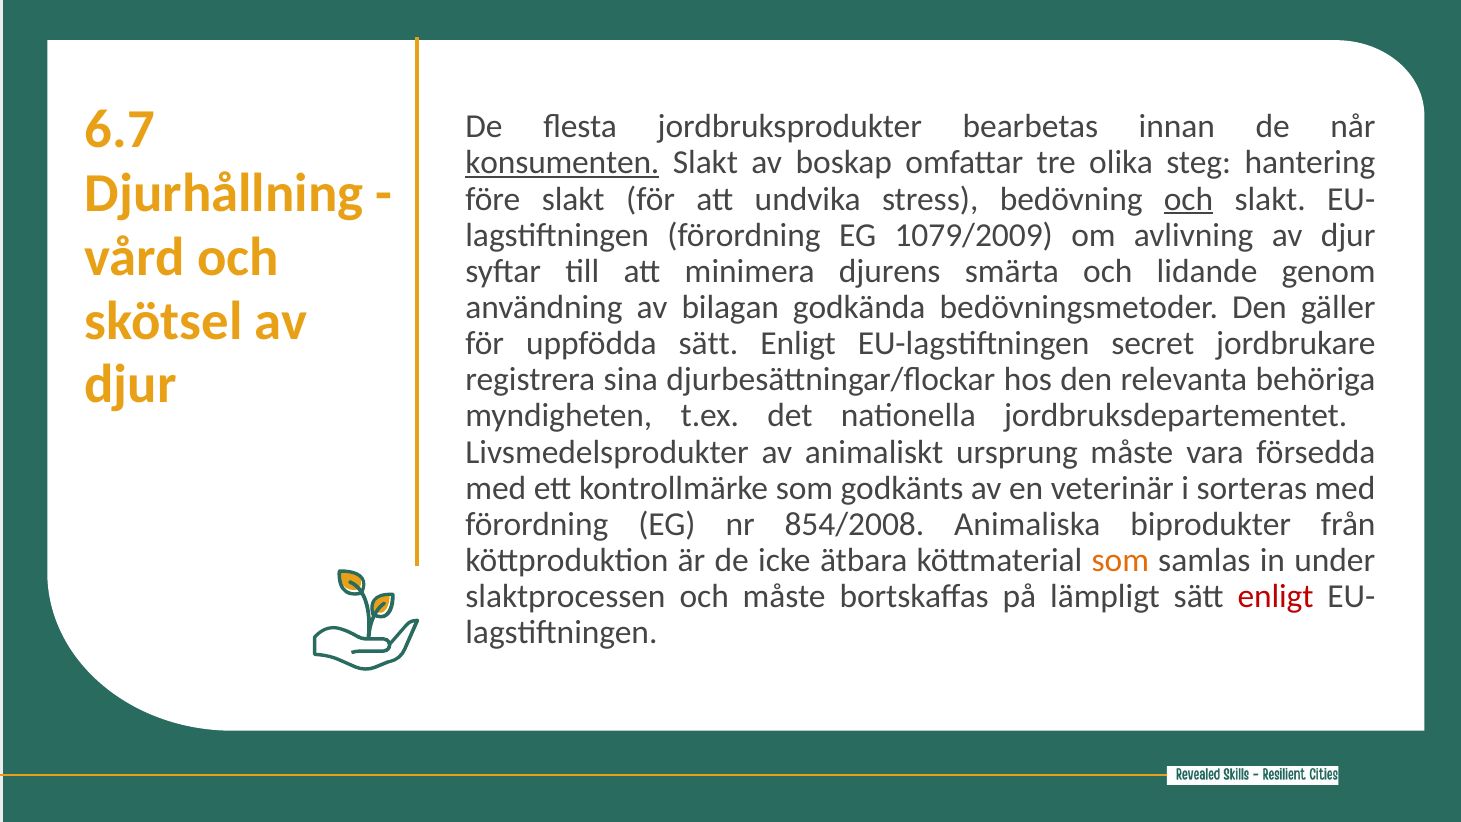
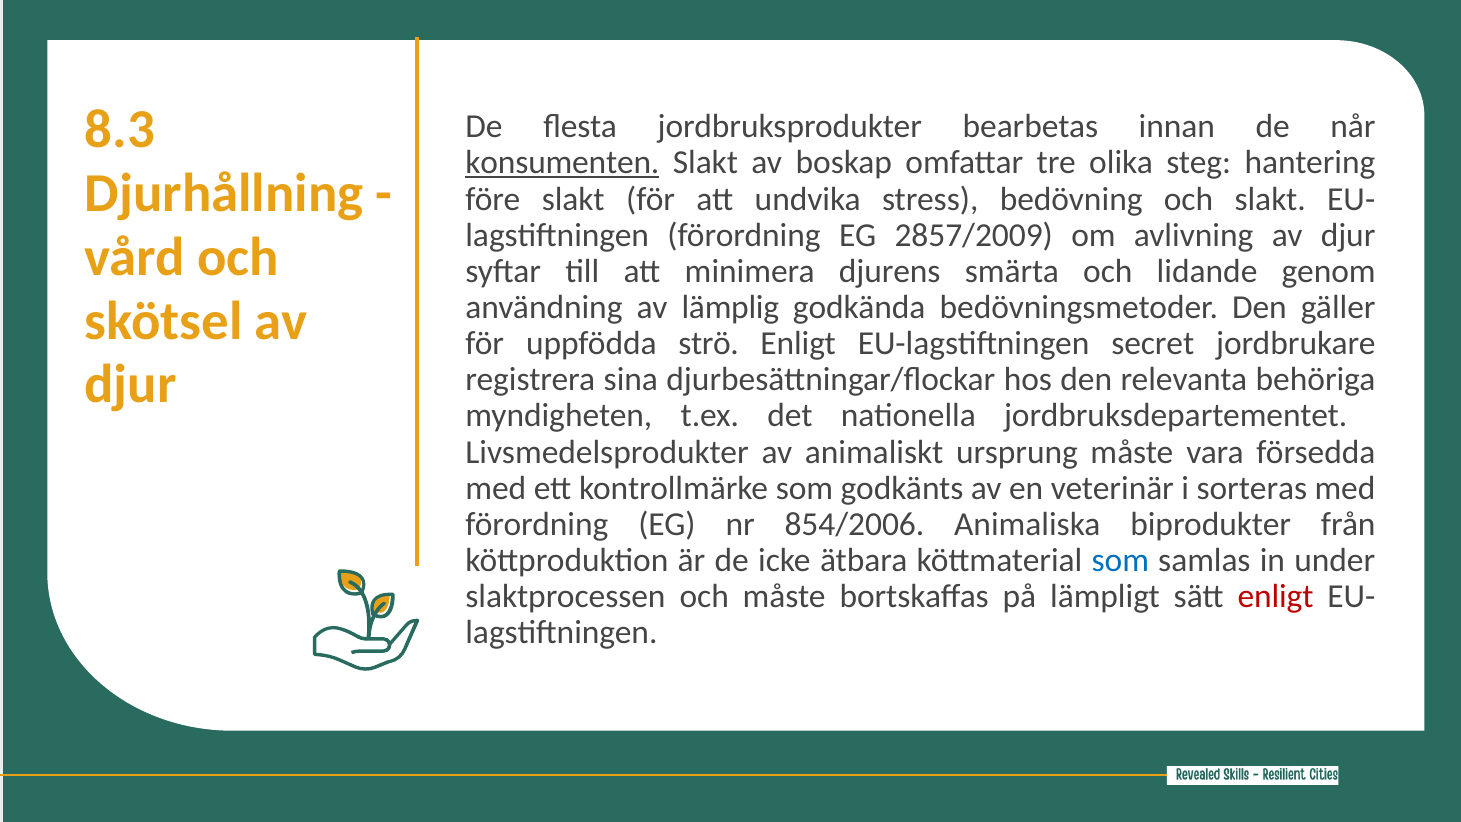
6.7: 6.7 -> 8.3
och at (1188, 199) underline: present -> none
1079/2009: 1079/2009 -> 2857/2009
bilagan: bilagan -> lämplig
uppfödda sätt: sätt -> strö
854/2008: 854/2008 -> 854/2006
som at (1120, 560) colour: orange -> blue
